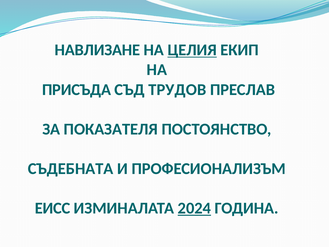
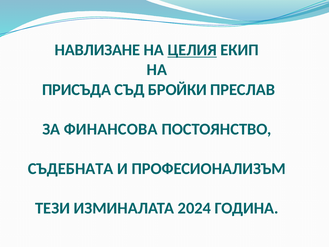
ТРУДОВ: ТРУДОВ -> БРОЙКИ
ПОКАЗАТЕЛЯ: ПОКАЗАТЕЛЯ -> ФИНАНСОВА
ЕИСС: ЕИСС -> ТЕЗИ
2024 underline: present -> none
